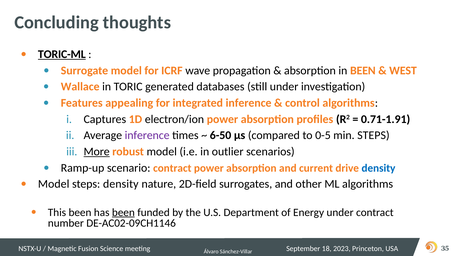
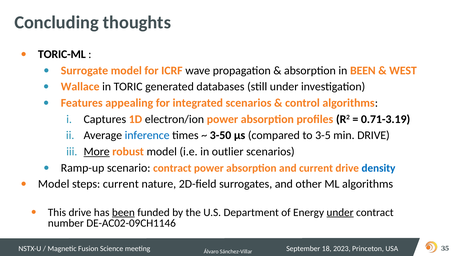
TORIC-ML underline: present -> none
integrated inference: inference -> scenarios
0.71-1.91: 0.71-1.91 -> 0.71-3.19
inference at (147, 136) colour: purple -> blue
6-50: 6-50 -> 3-50
0-5: 0-5 -> 3-5
min STEPS: STEPS -> DRIVE
steps density: density -> current
This been: been -> drive
under at (340, 213) underline: none -> present
